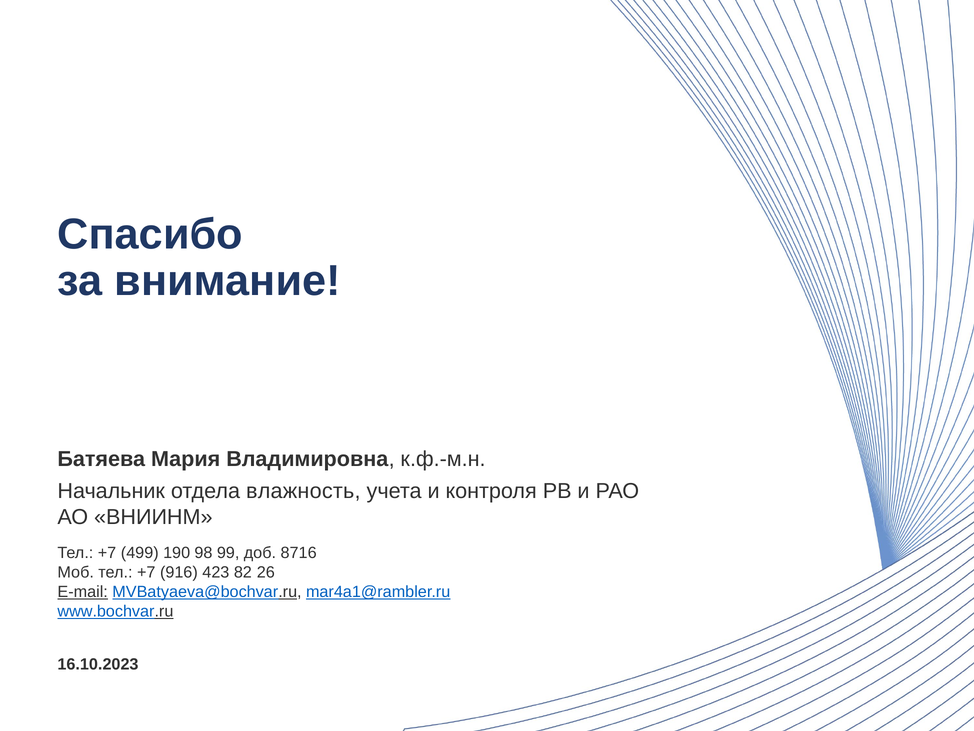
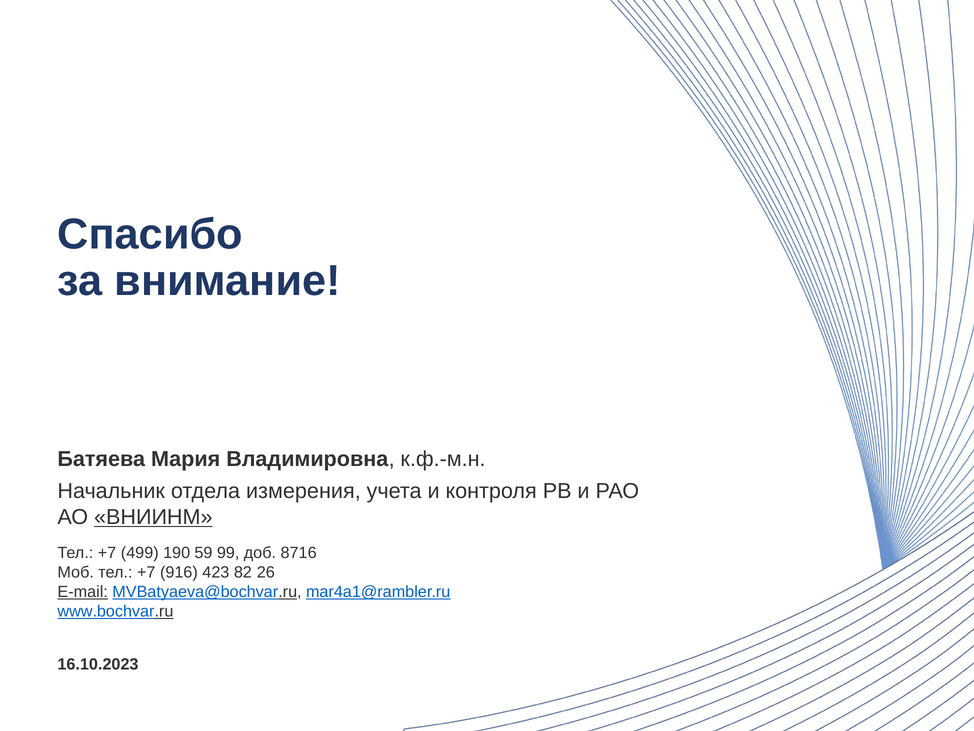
влажность: влажность -> измерения
ВНИИНМ underline: none -> present
98: 98 -> 59
